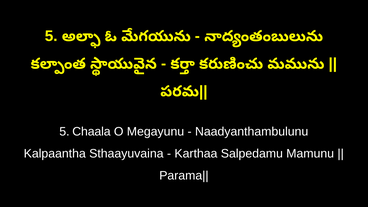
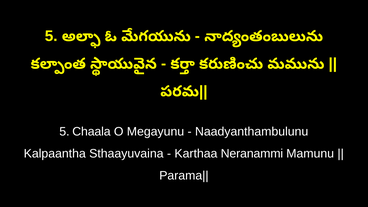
Salpedamu: Salpedamu -> Neranammi
